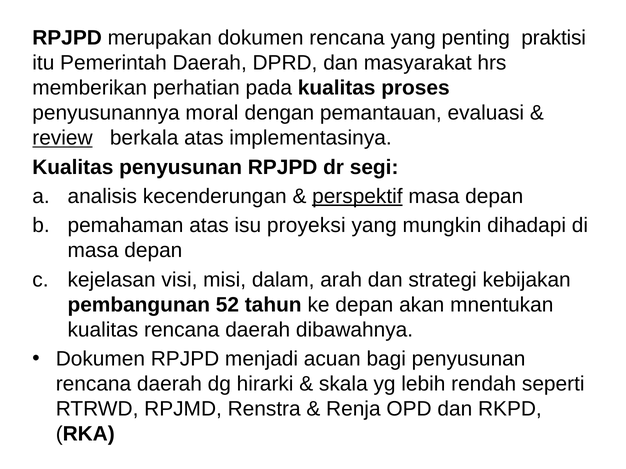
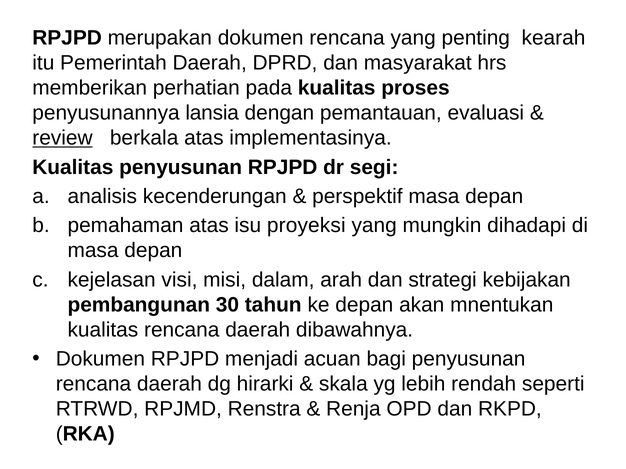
praktisi: praktisi -> kearah
moral: moral -> lansia
perspektif underline: present -> none
52: 52 -> 30
